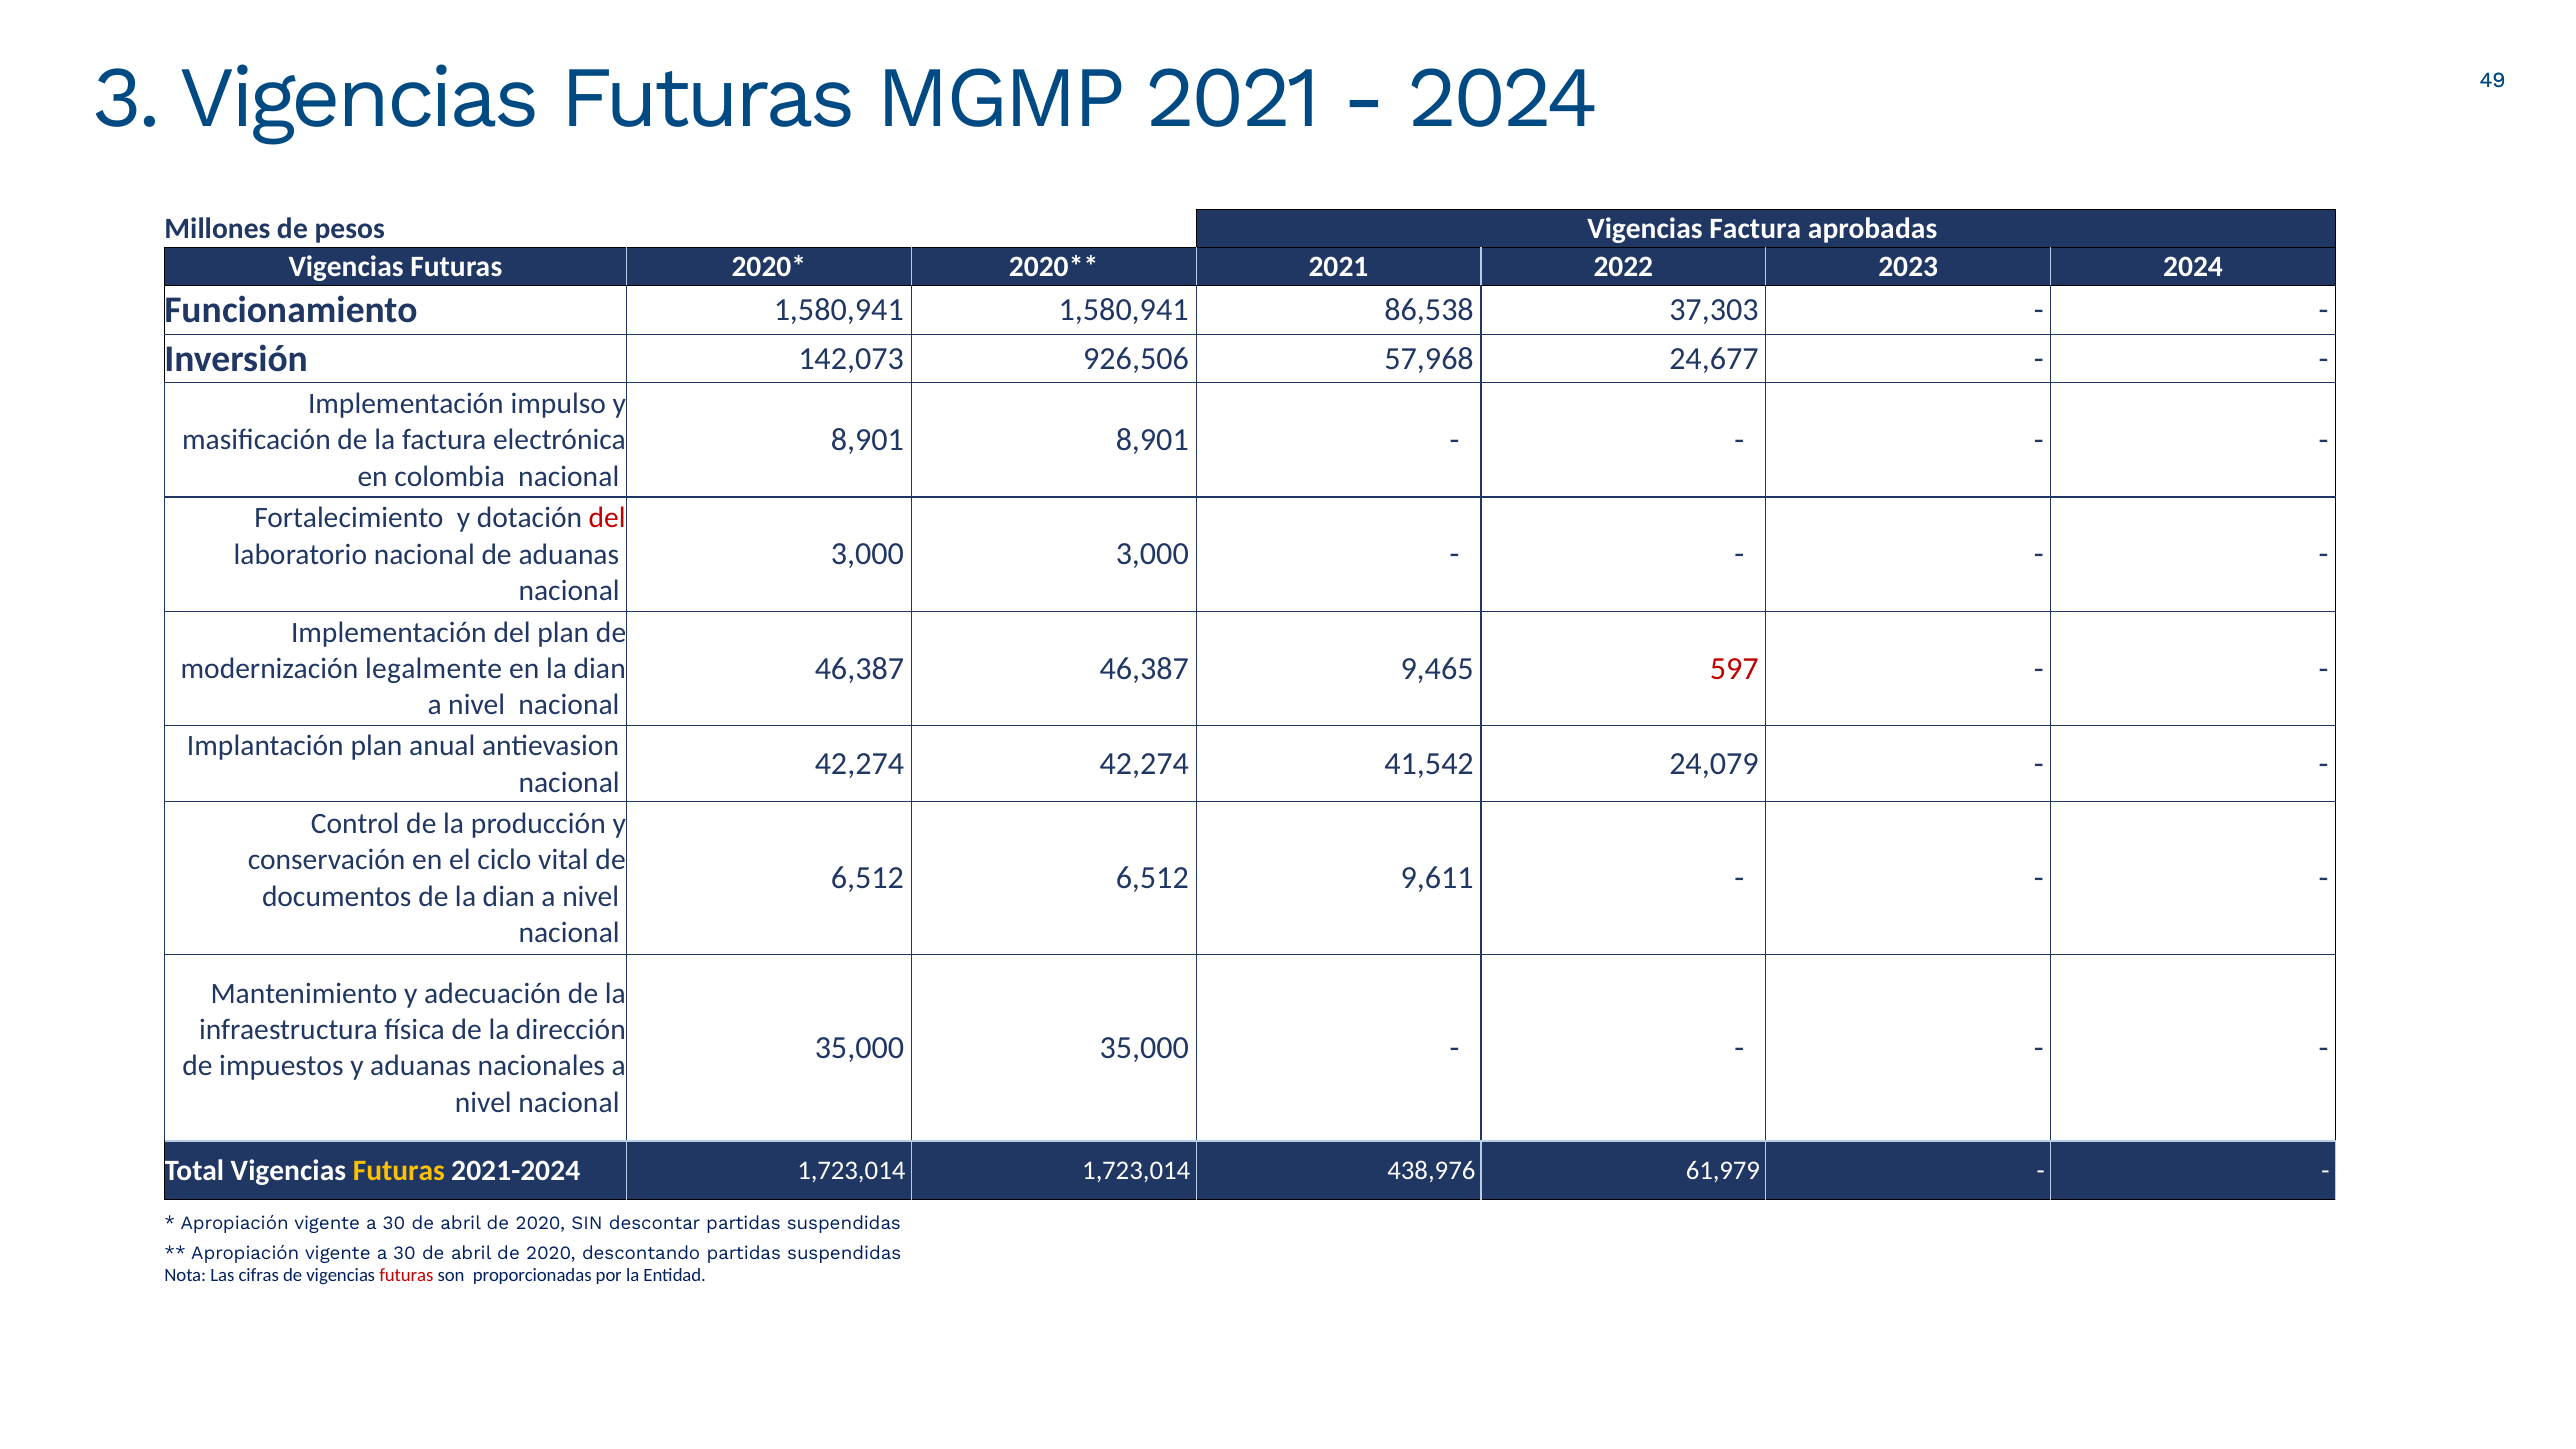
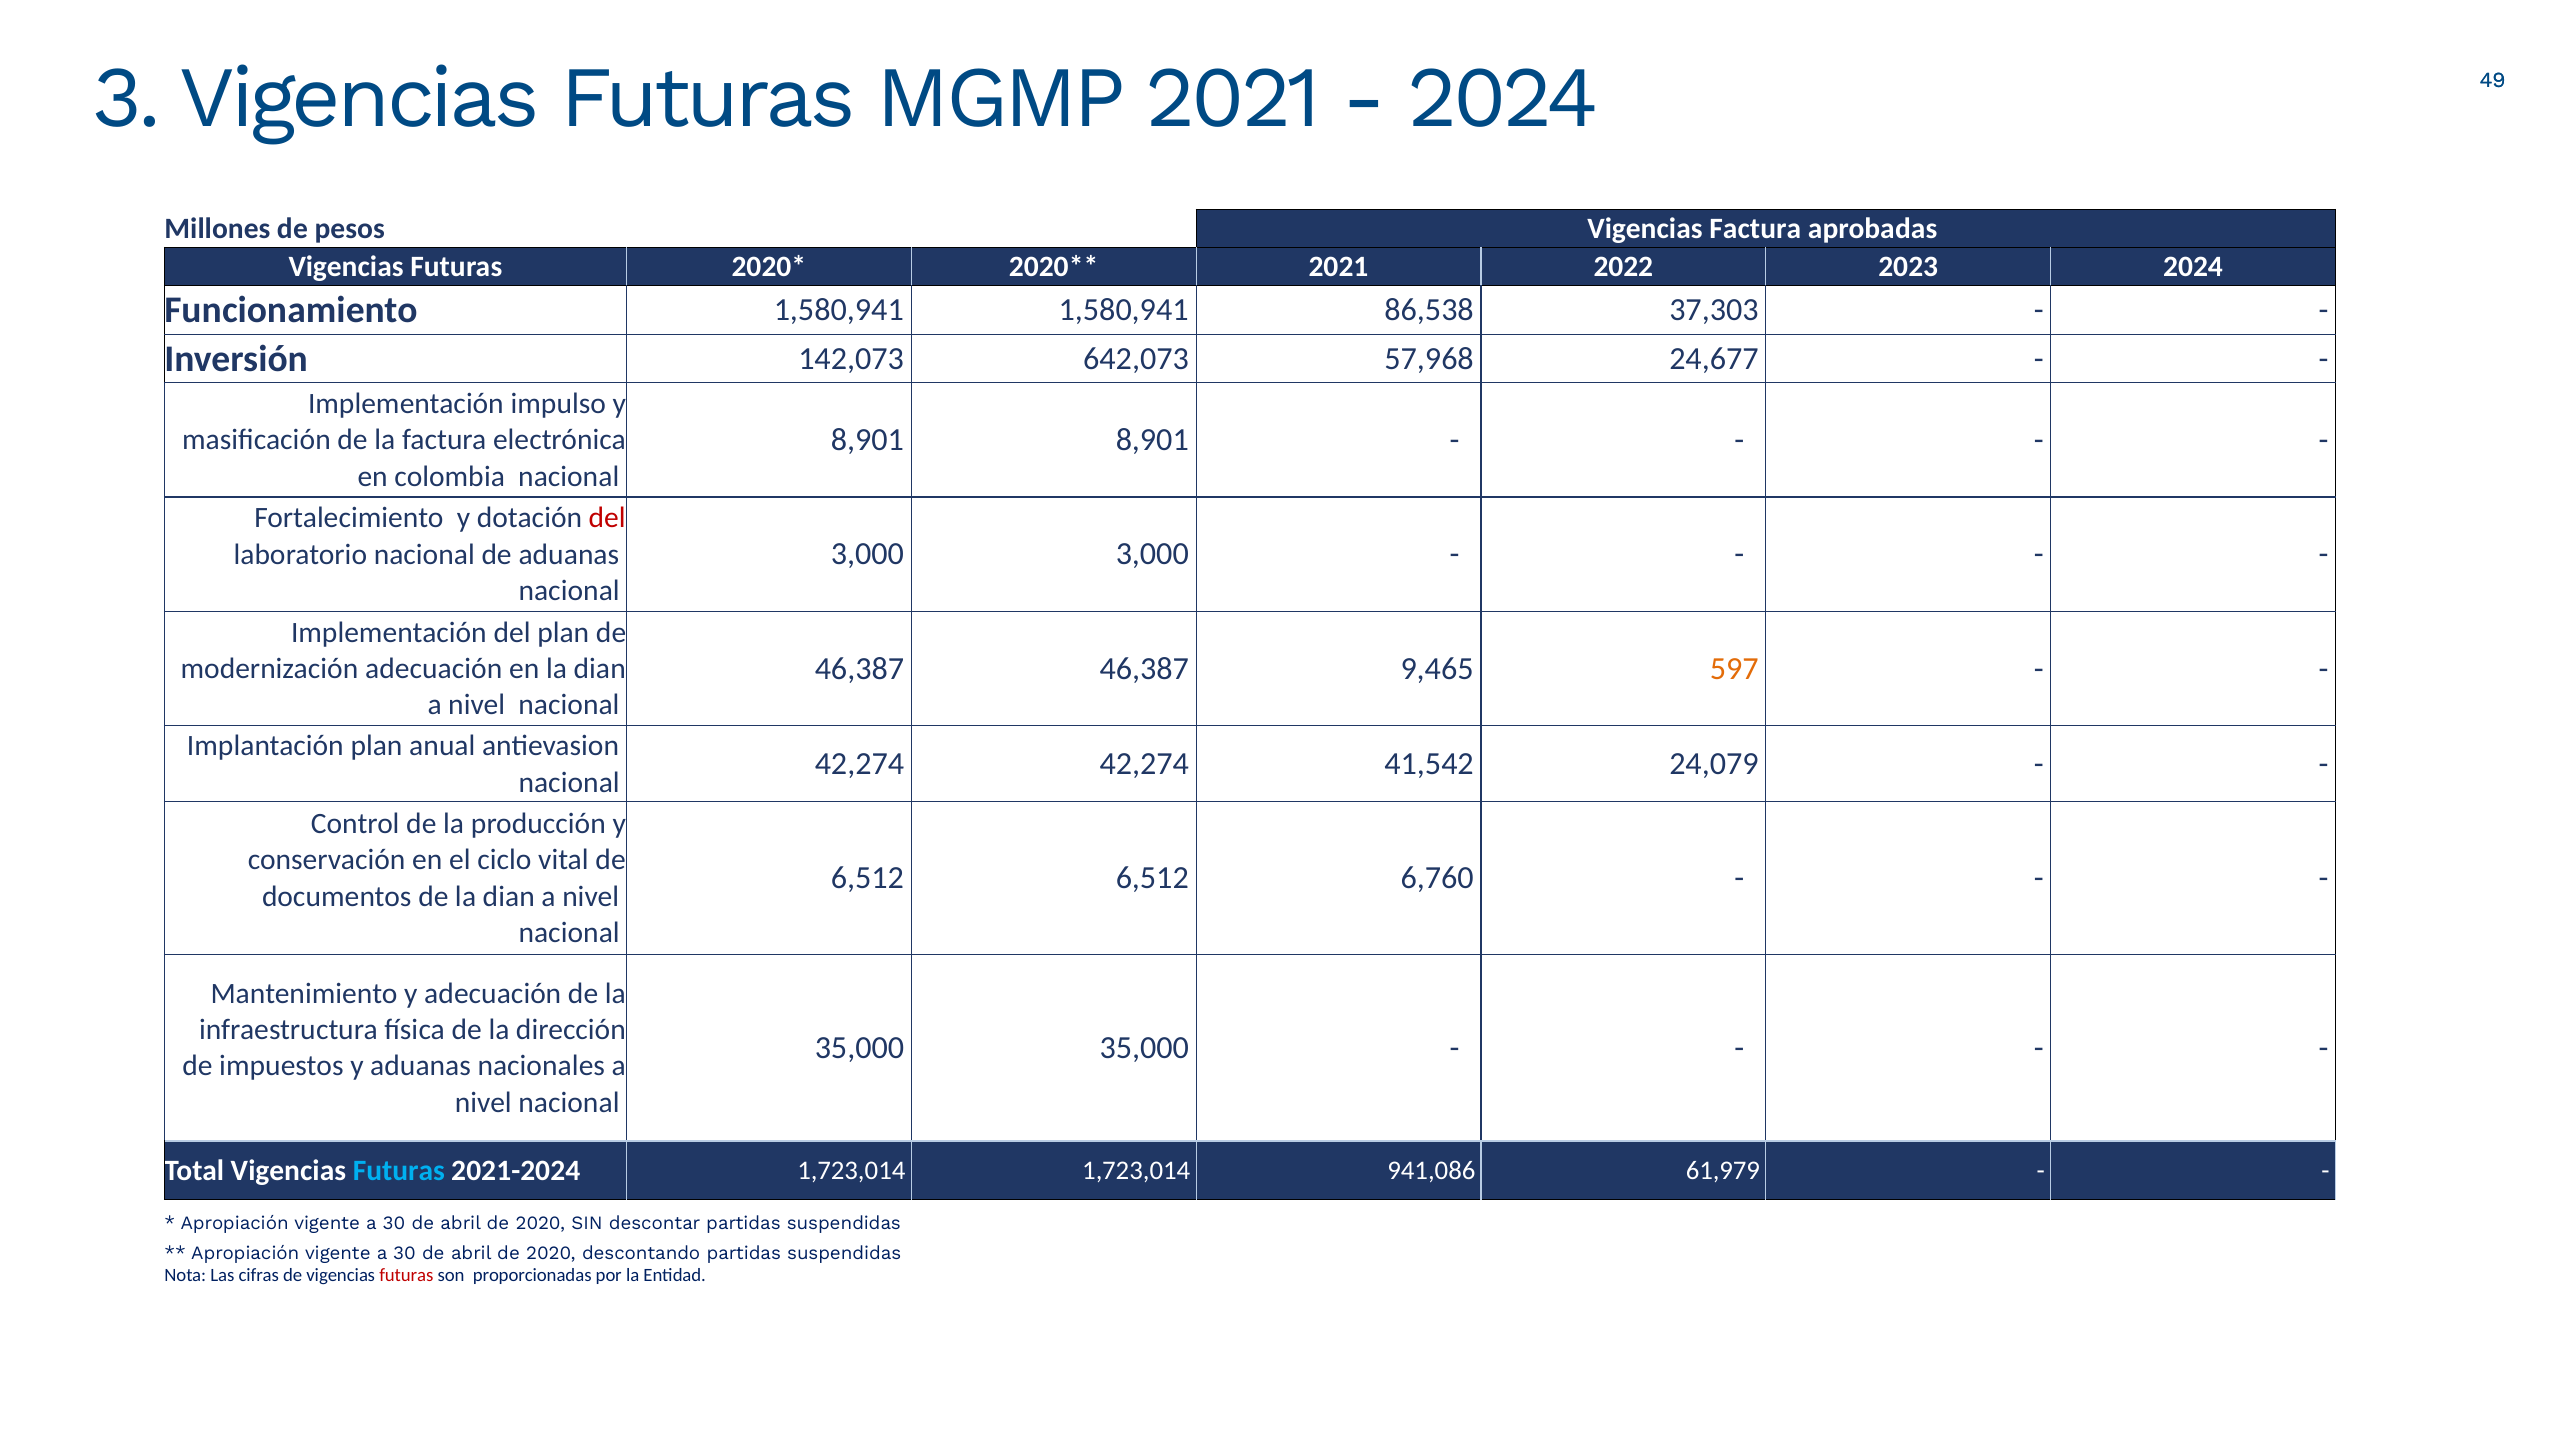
926,506: 926,506 -> 642,073
597 colour: red -> orange
modernización legalmente: legalmente -> adecuación
9,611: 9,611 -> 6,760
Futuras at (399, 1171) colour: yellow -> light blue
438,976: 438,976 -> 941,086
